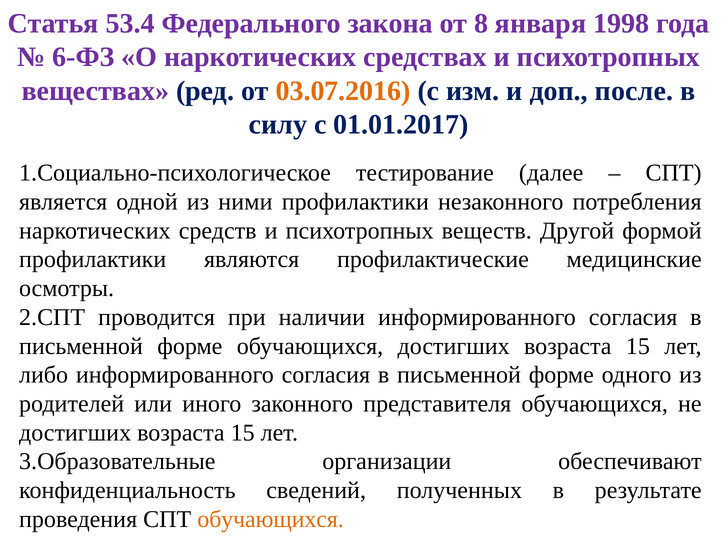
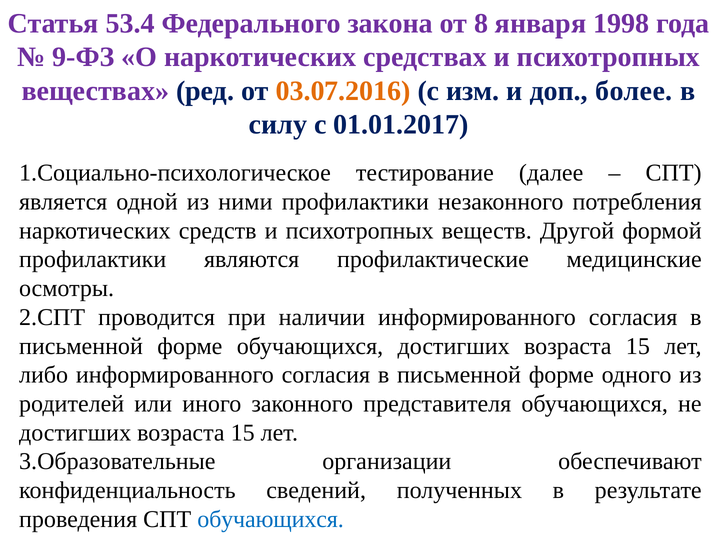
6-ФЗ: 6-ФЗ -> 9-ФЗ
после: после -> более
обучающихся at (271, 519) colour: orange -> blue
